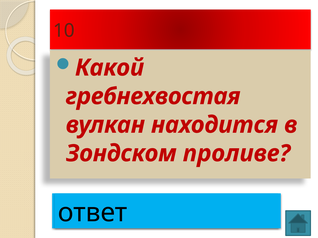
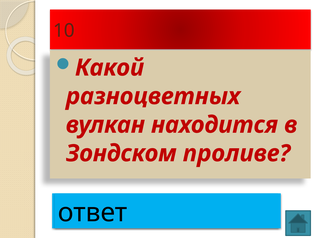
гребнехвостая: гребнехвостая -> разноцветных
